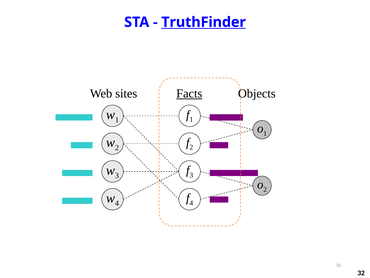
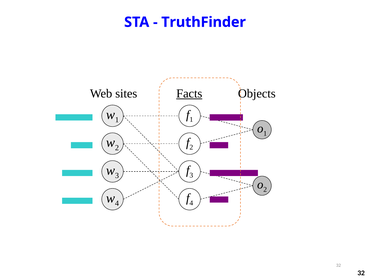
TruthFinder underline: present -> none
